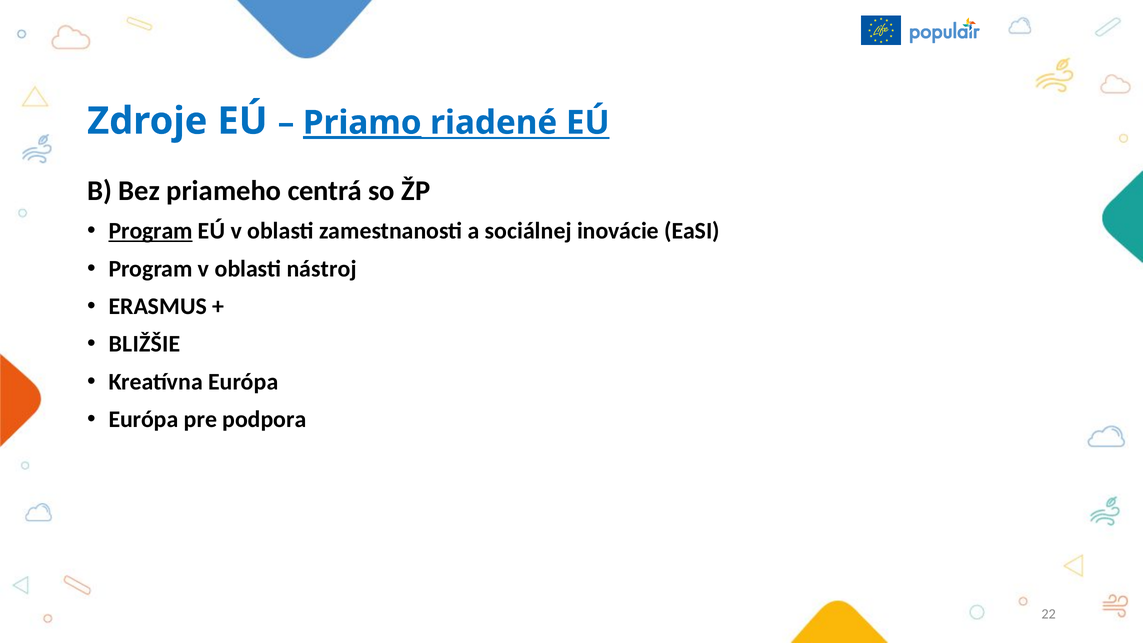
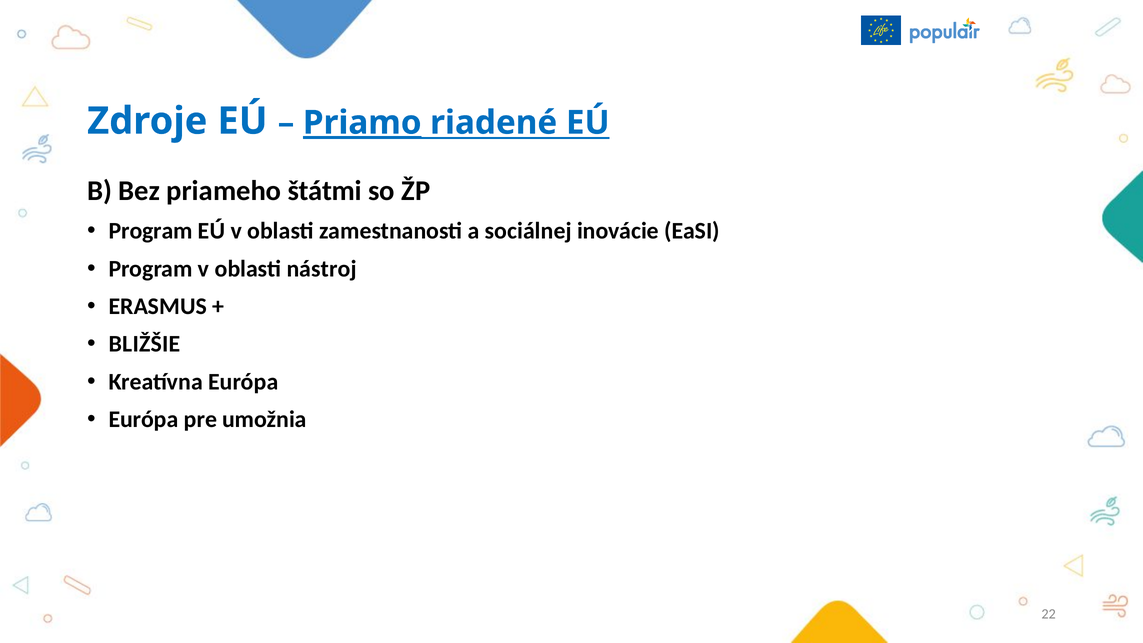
centrá: centrá -> štátmi
Program at (151, 231) underline: present -> none
podpora: podpora -> umožnia
